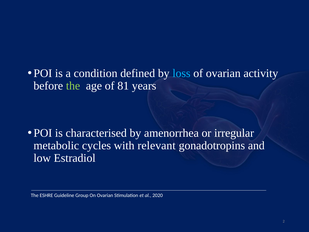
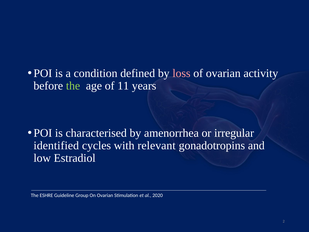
loss colour: light blue -> pink
81: 81 -> 11
metabolic: metabolic -> identified
